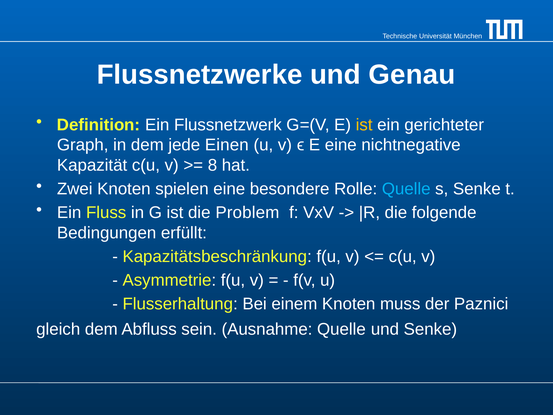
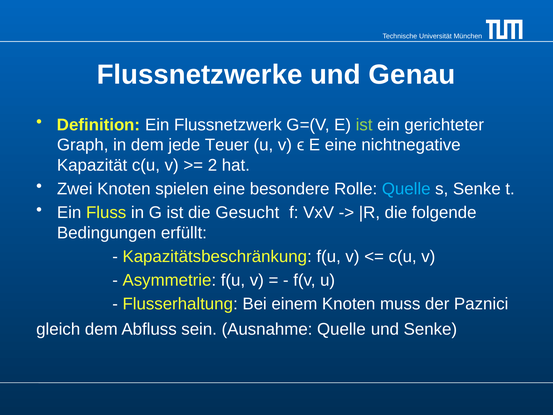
ist at (364, 125) colour: yellow -> light green
Einen: Einen -> Teuer
8: 8 -> 2
Problem: Problem -> Gesucht
